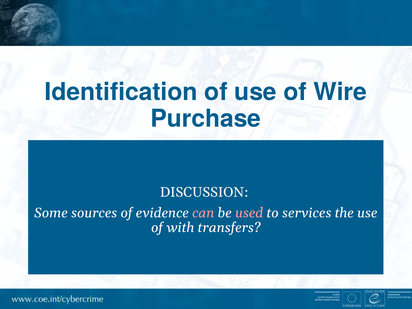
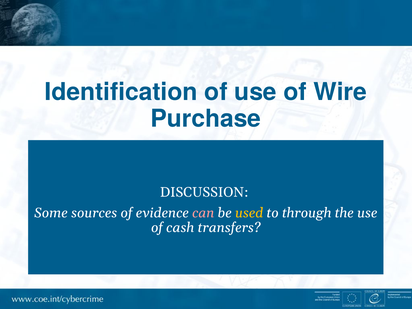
used colour: pink -> yellow
services: services -> through
with: with -> cash
